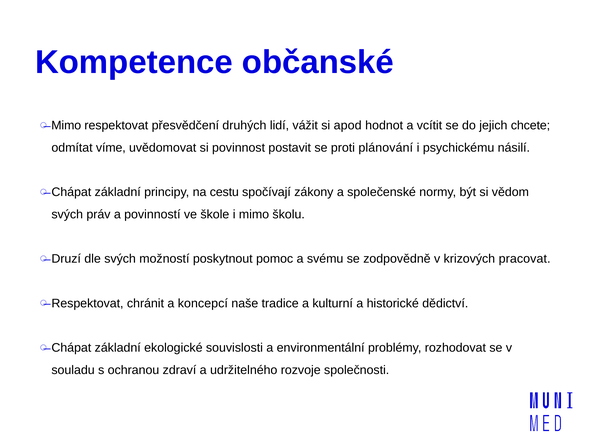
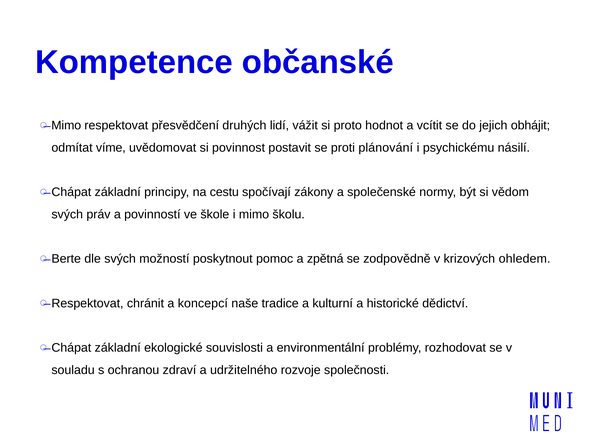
apod: apod -> proto
chcete: chcete -> obhájit
Druzí: Druzí -> Berte
svému: svému -> zpětná
pracovat: pracovat -> ohledem
